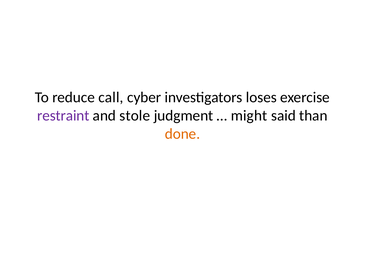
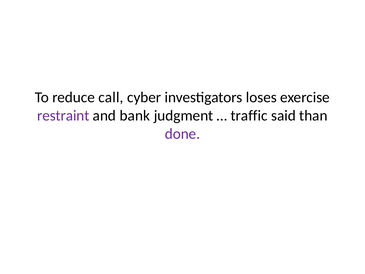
stole: stole -> bank
might: might -> traffic
done colour: orange -> purple
